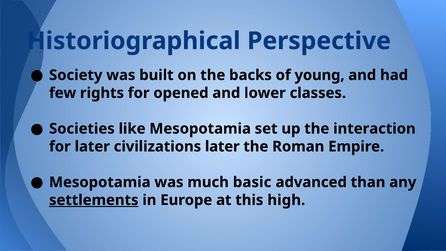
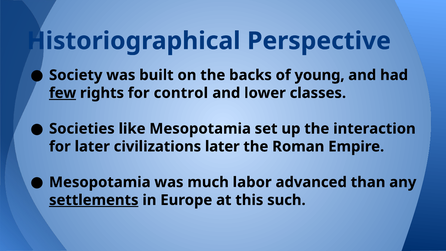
few underline: none -> present
opened: opened -> control
basic: basic -> labor
high: high -> such
